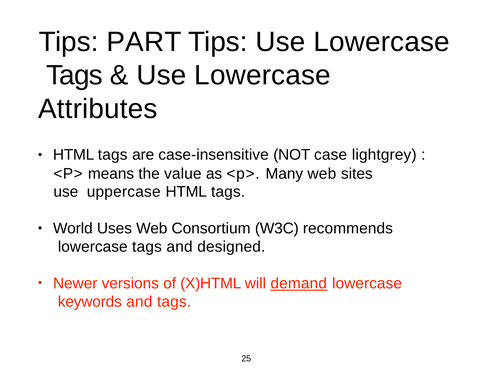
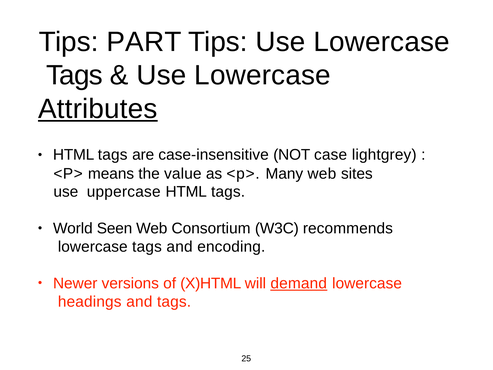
Attributes underline: none -> present
Uses: Uses -> Seen
designed: designed -> encoding
keywords: keywords -> headings
